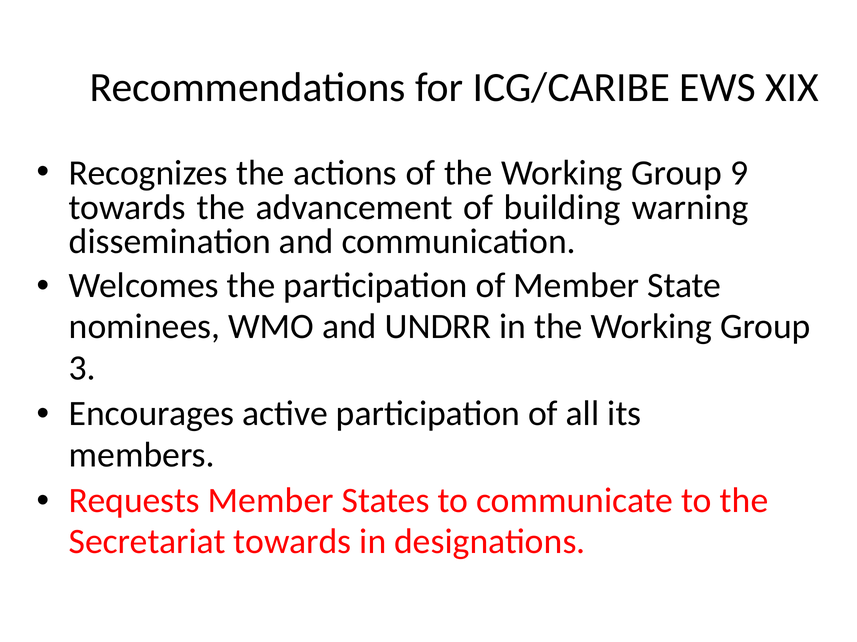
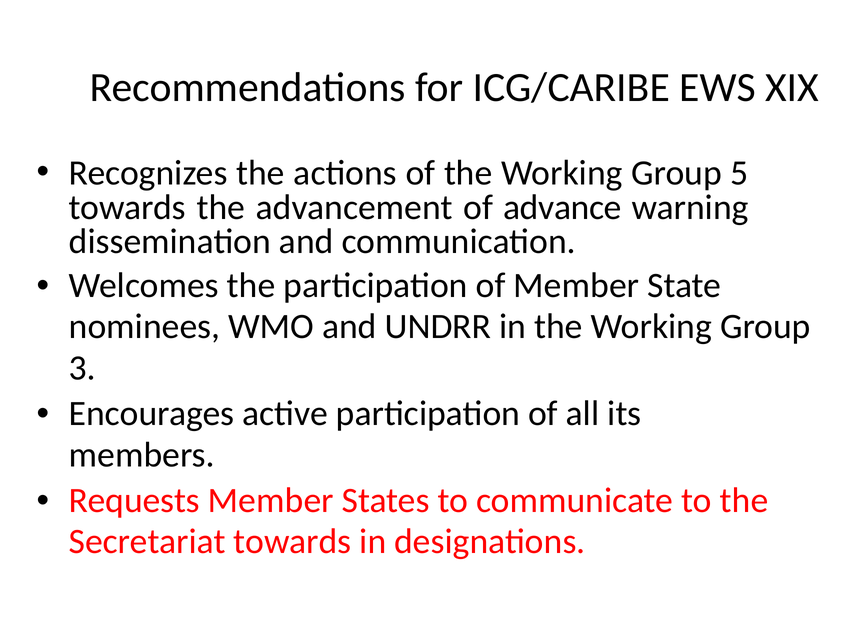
9: 9 -> 5
building: building -> advance
